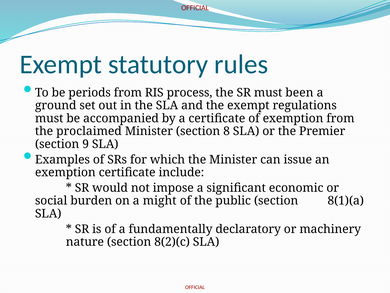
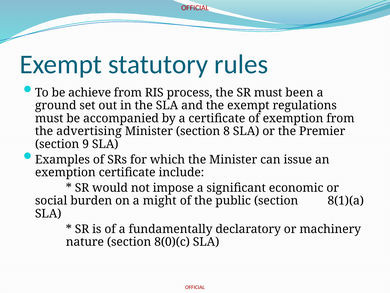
periods: periods -> achieve
proclaimed: proclaimed -> advertising
8(2)(c: 8(2)(c -> 8(0)(c
